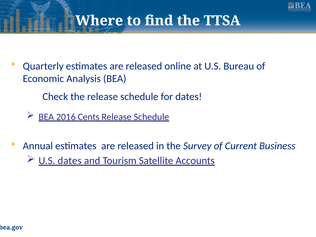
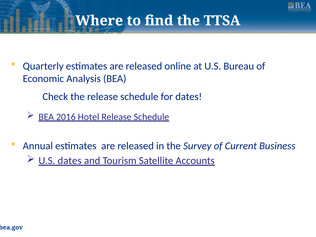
Cents: Cents -> Hotel
